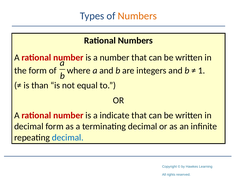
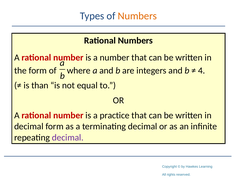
1: 1 -> 4
indicate: indicate -> practice
decimal at (68, 137) colour: blue -> purple
